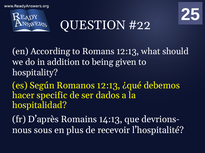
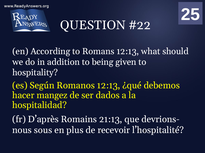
specific: specific -> mangez
14:13: 14:13 -> 21:13
